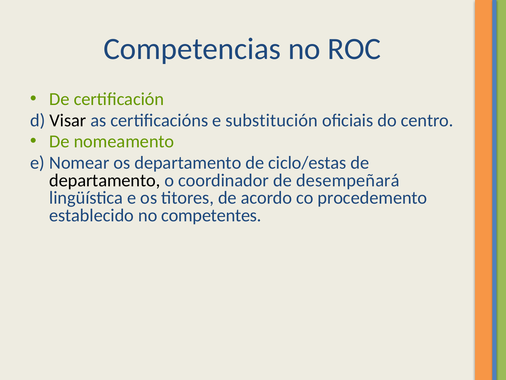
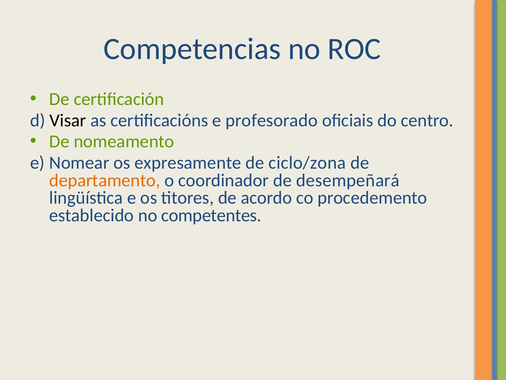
substitución: substitución -> profesorado
os departamento: departamento -> expresamente
ciclo/estas: ciclo/estas -> ciclo/zona
departamento at (105, 180) colour: black -> orange
